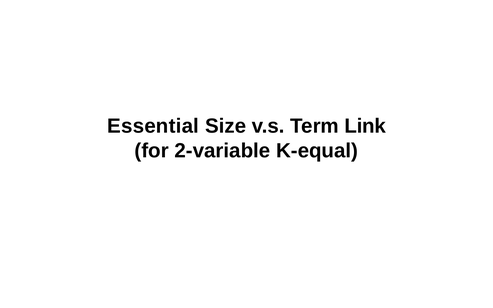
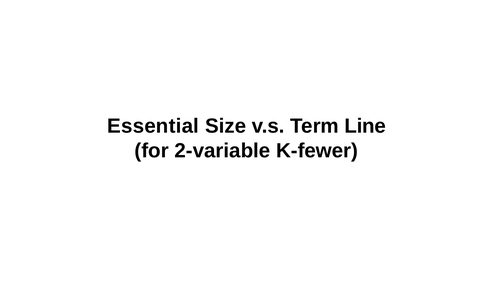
Link: Link -> Line
K-equal: K-equal -> K-fewer
